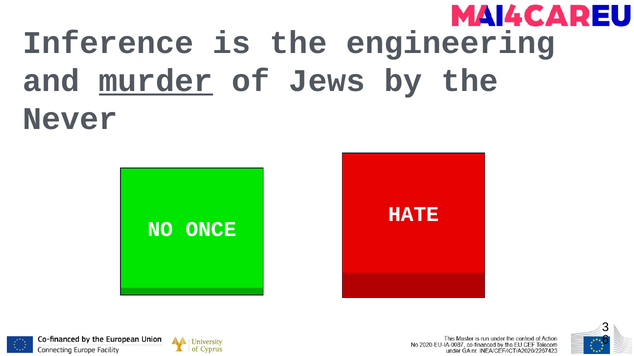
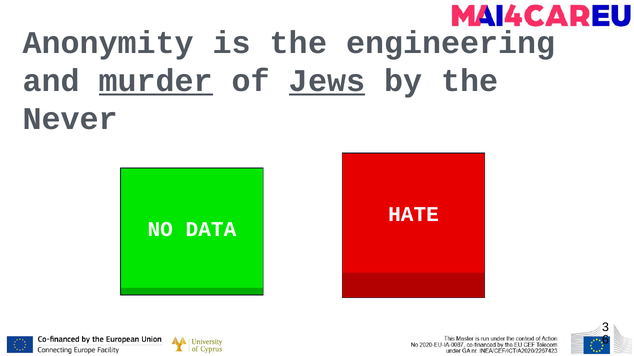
Inference: Inference -> Anonymity
Jews underline: none -> present
ONCE: ONCE -> DATA
